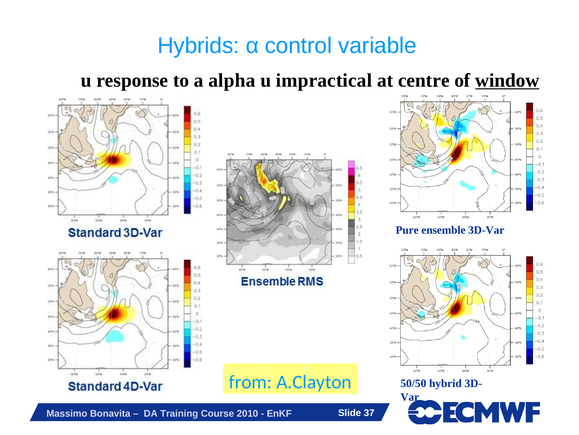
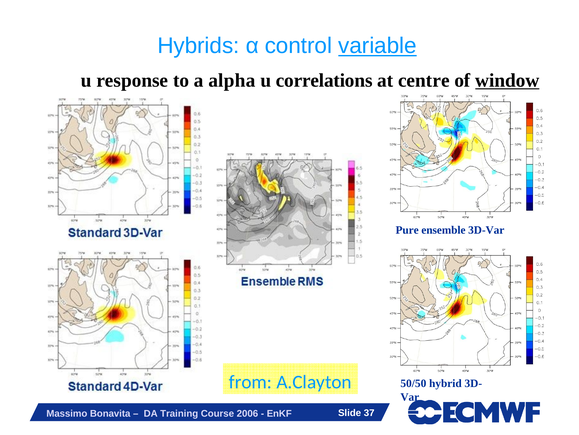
variable underline: none -> present
impractical: impractical -> correlations
2010: 2010 -> 2006
